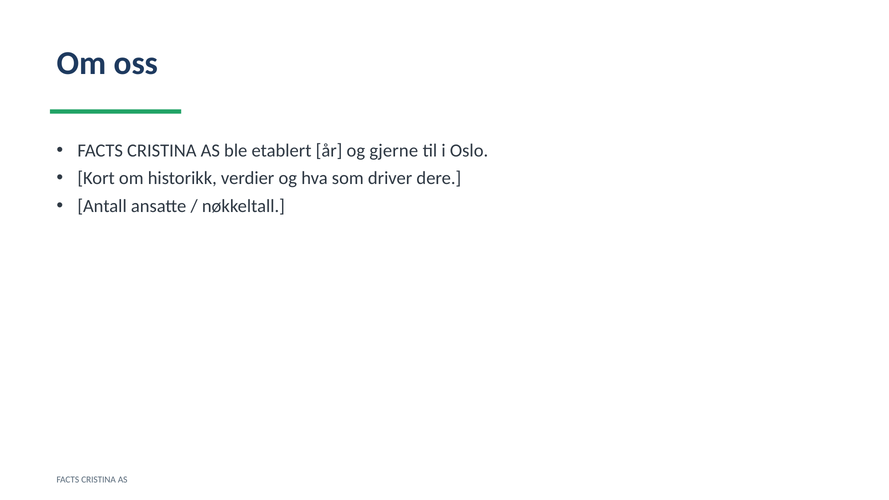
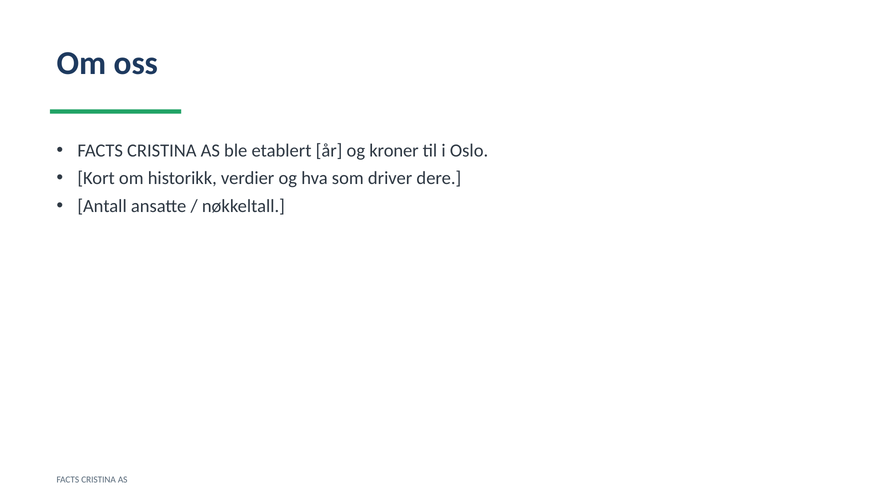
gjerne: gjerne -> kroner
